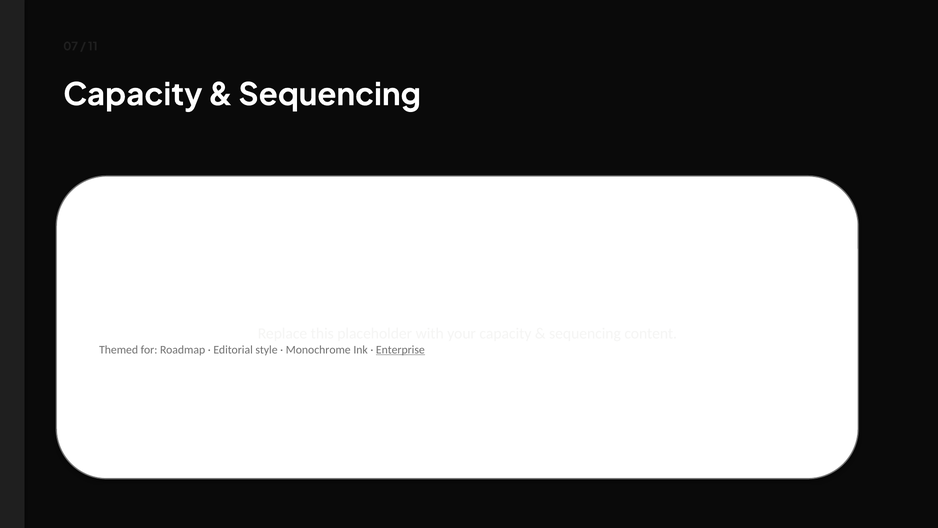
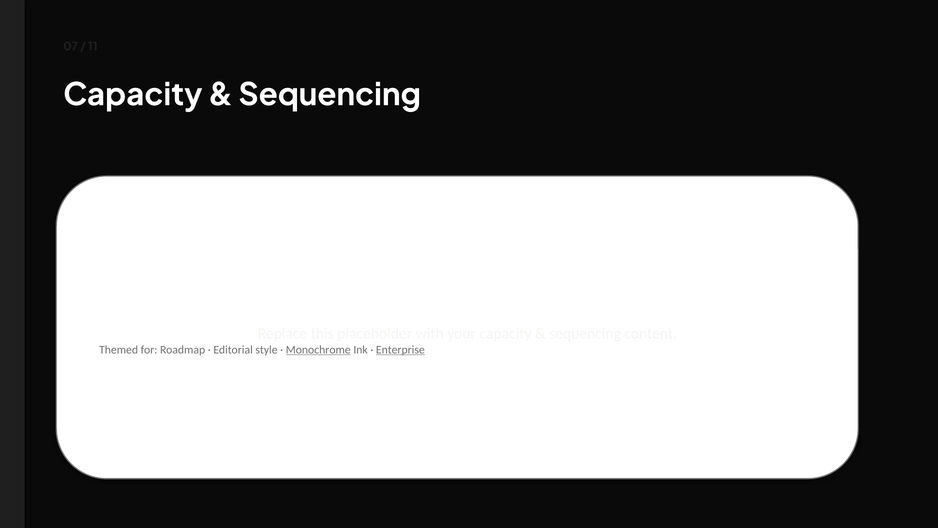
Monochrome underline: none -> present
